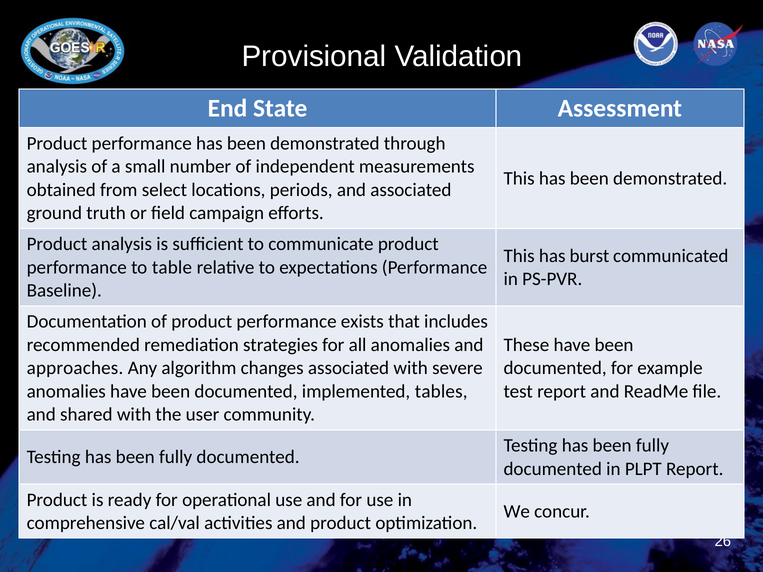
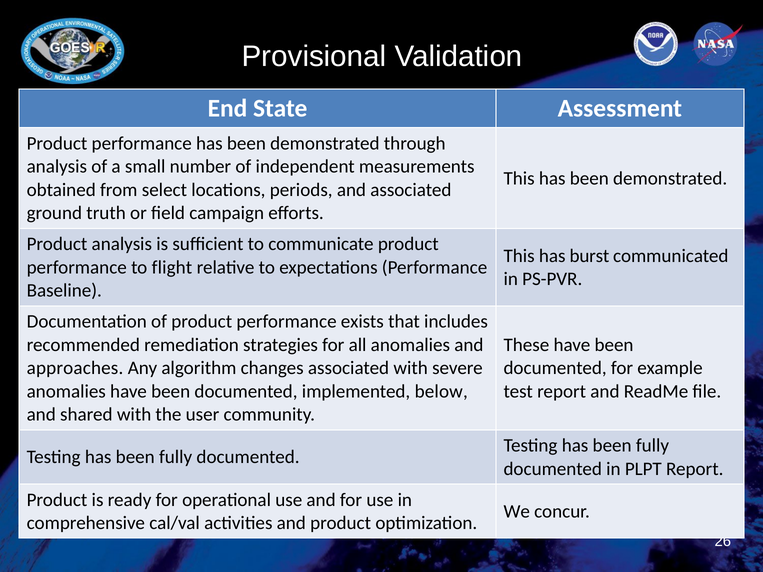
table: table -> flight
tables: tables -> below
